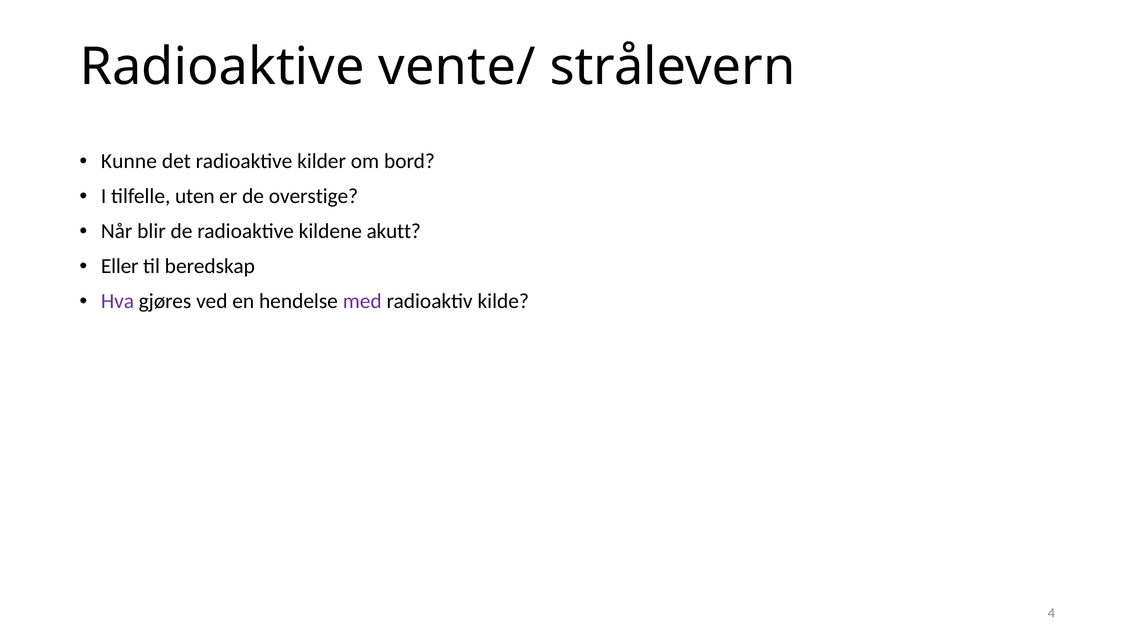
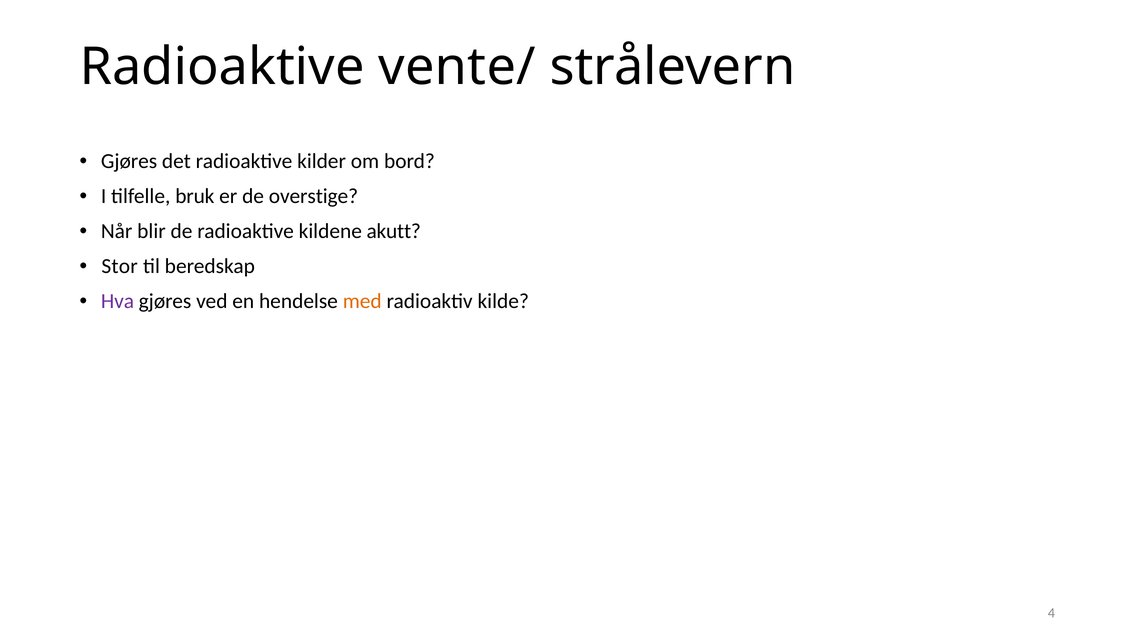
Kunne at (129, 161): Kunne -> Gjøres
uten: uten -> bruk
Eller: Eller -> Stor
med colour: purple -> orange
